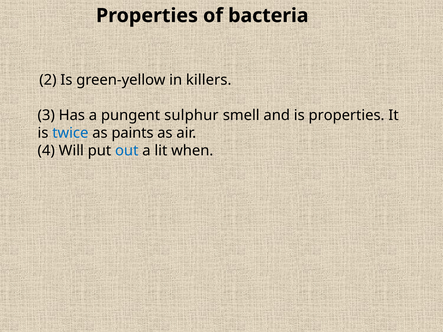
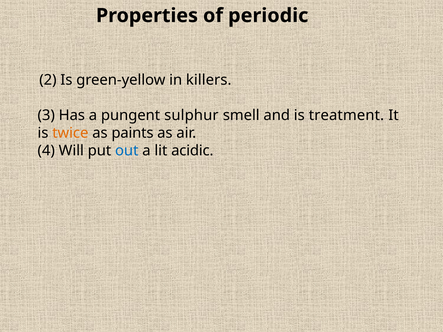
bacteria: bacteria -> periodic
is properties: properties -> treatment
twice colour: blue -> orange
when: when -> acidic
